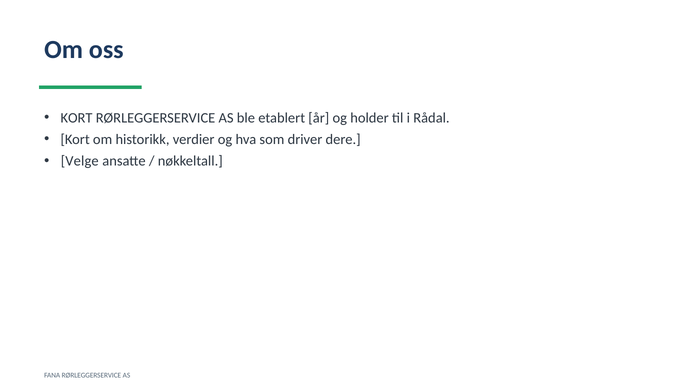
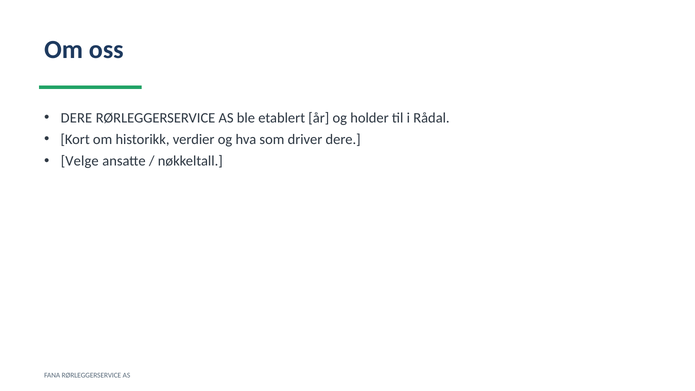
KORT at (76, 118): KORT -> DERE
